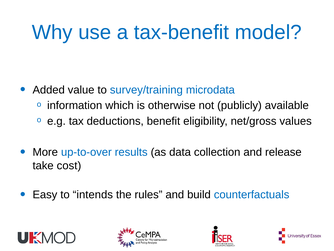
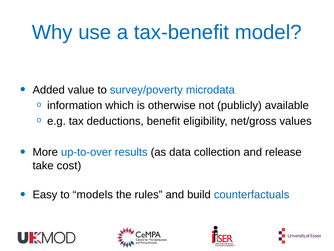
survey/training: survey/training -> survey/poverty
intends: intends -> models
